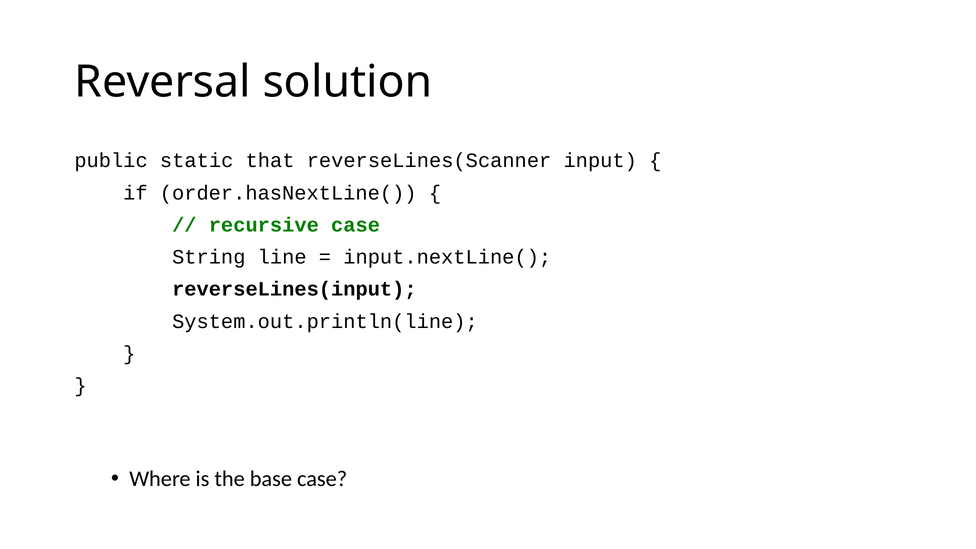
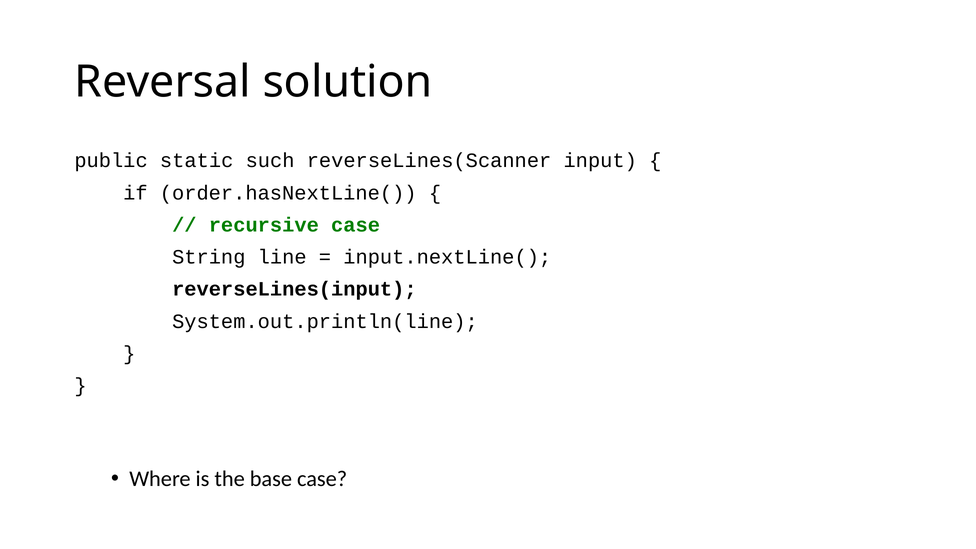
that: that -> such
